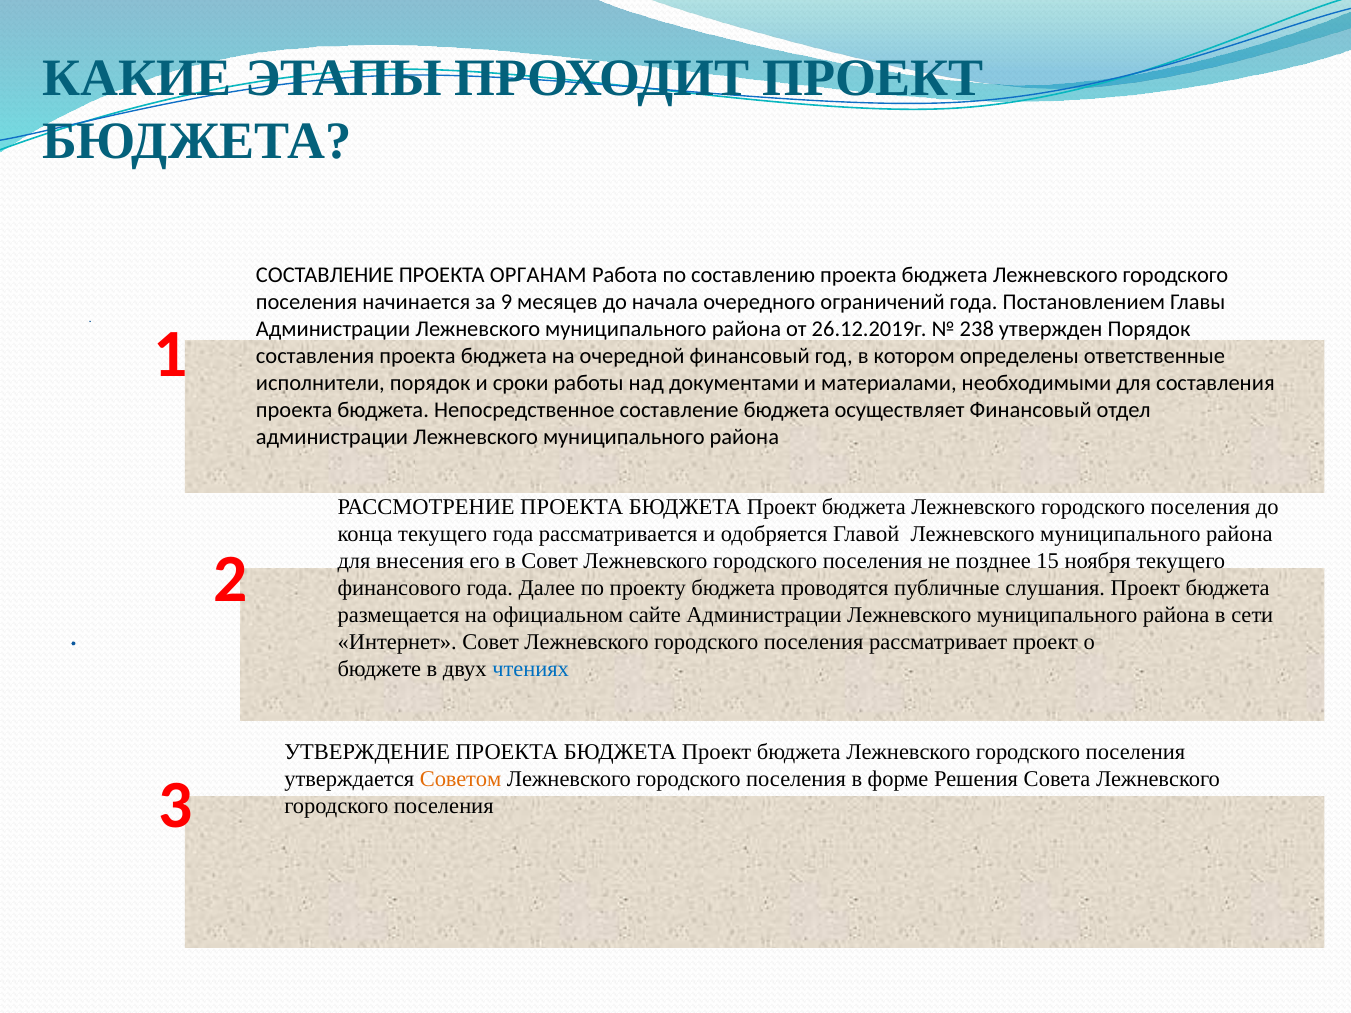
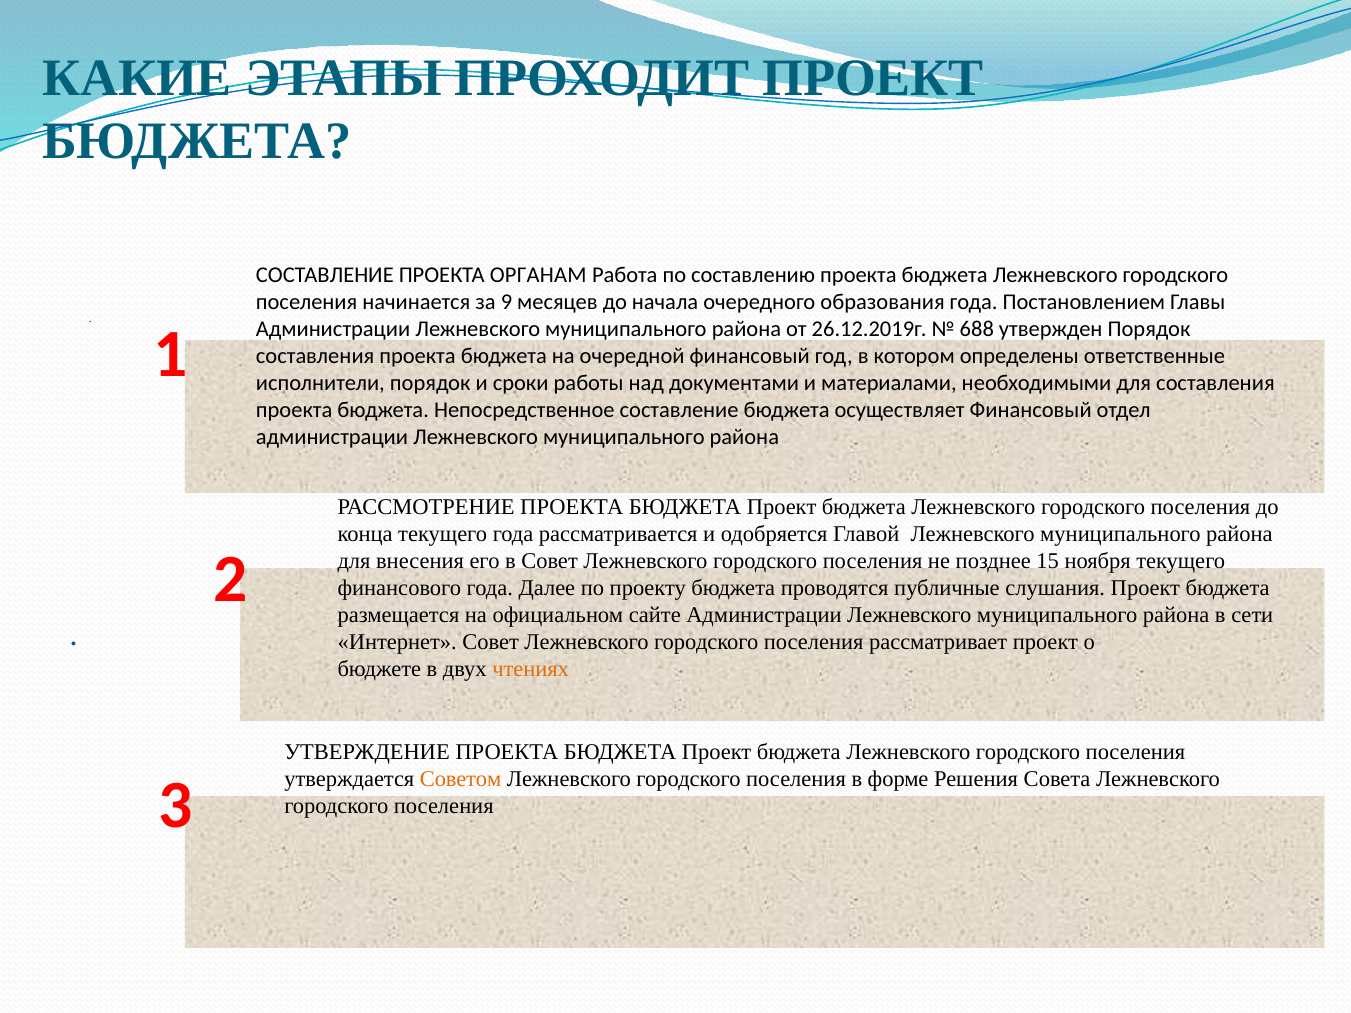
ограничений: ограничений -> образования
238: 238 -> 688
чтениях colour: blue -> orange
